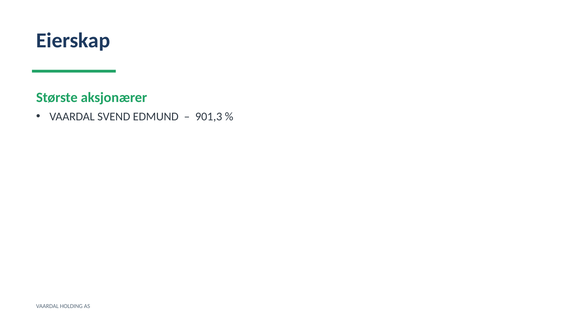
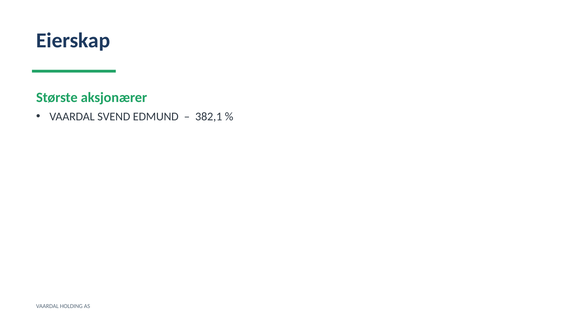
901,3: 901,3 -> 382,1
